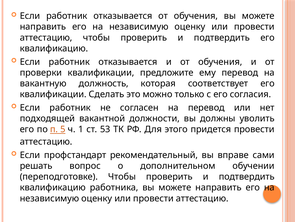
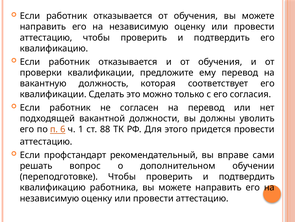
5: 5 -> 6
53: 53 -> 88
